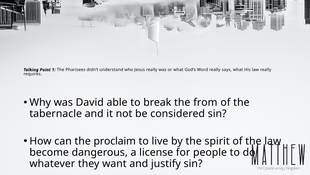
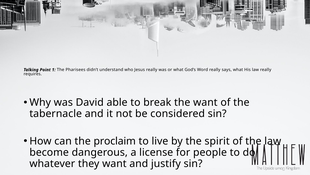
the from: from -> want
